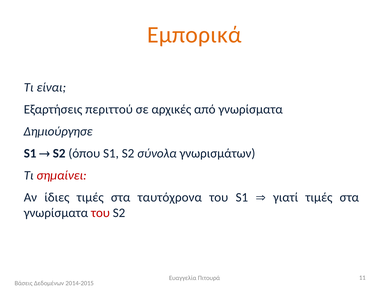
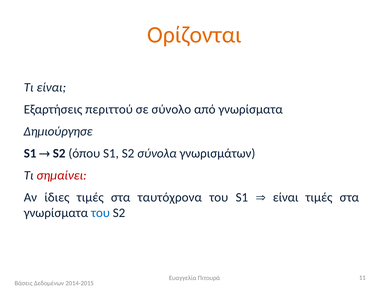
Εμπορικά: Εμπορικά -> Ορίζονται
αρχικές: αρχικές -> σύνολο
γιατί at (286, 198): γιατί -> είναι
του at (100, 213) colour: red -> blue
